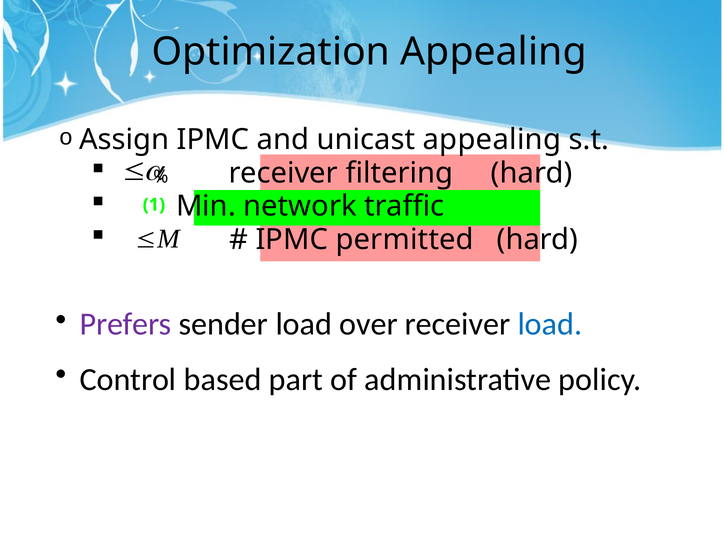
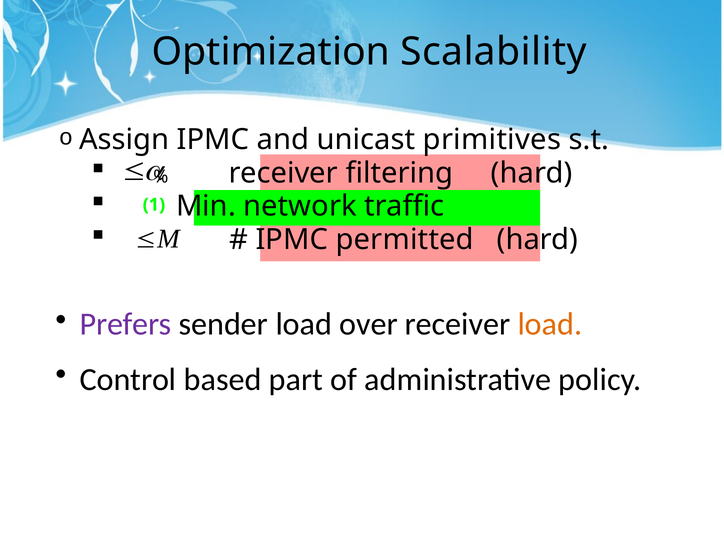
Optimization Appealing: Appealing -> Scalability
unicast appealing: appealing -> primitives
load at (550, 324) colour: blue -> orange
